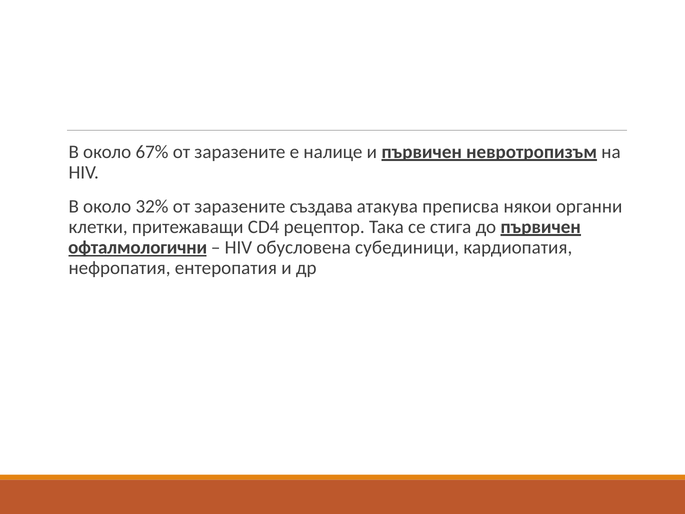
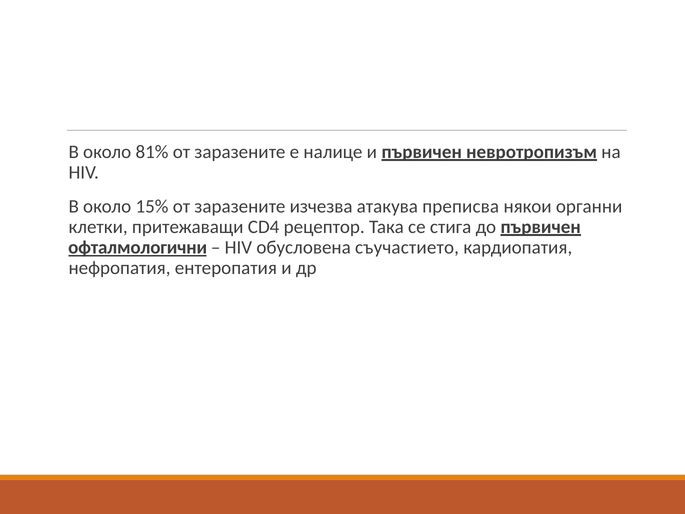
67%: 67% -> 81%
32%: 32% -> 15%
създава: създава -> изчезва
субединици: субединици -> съучастието
